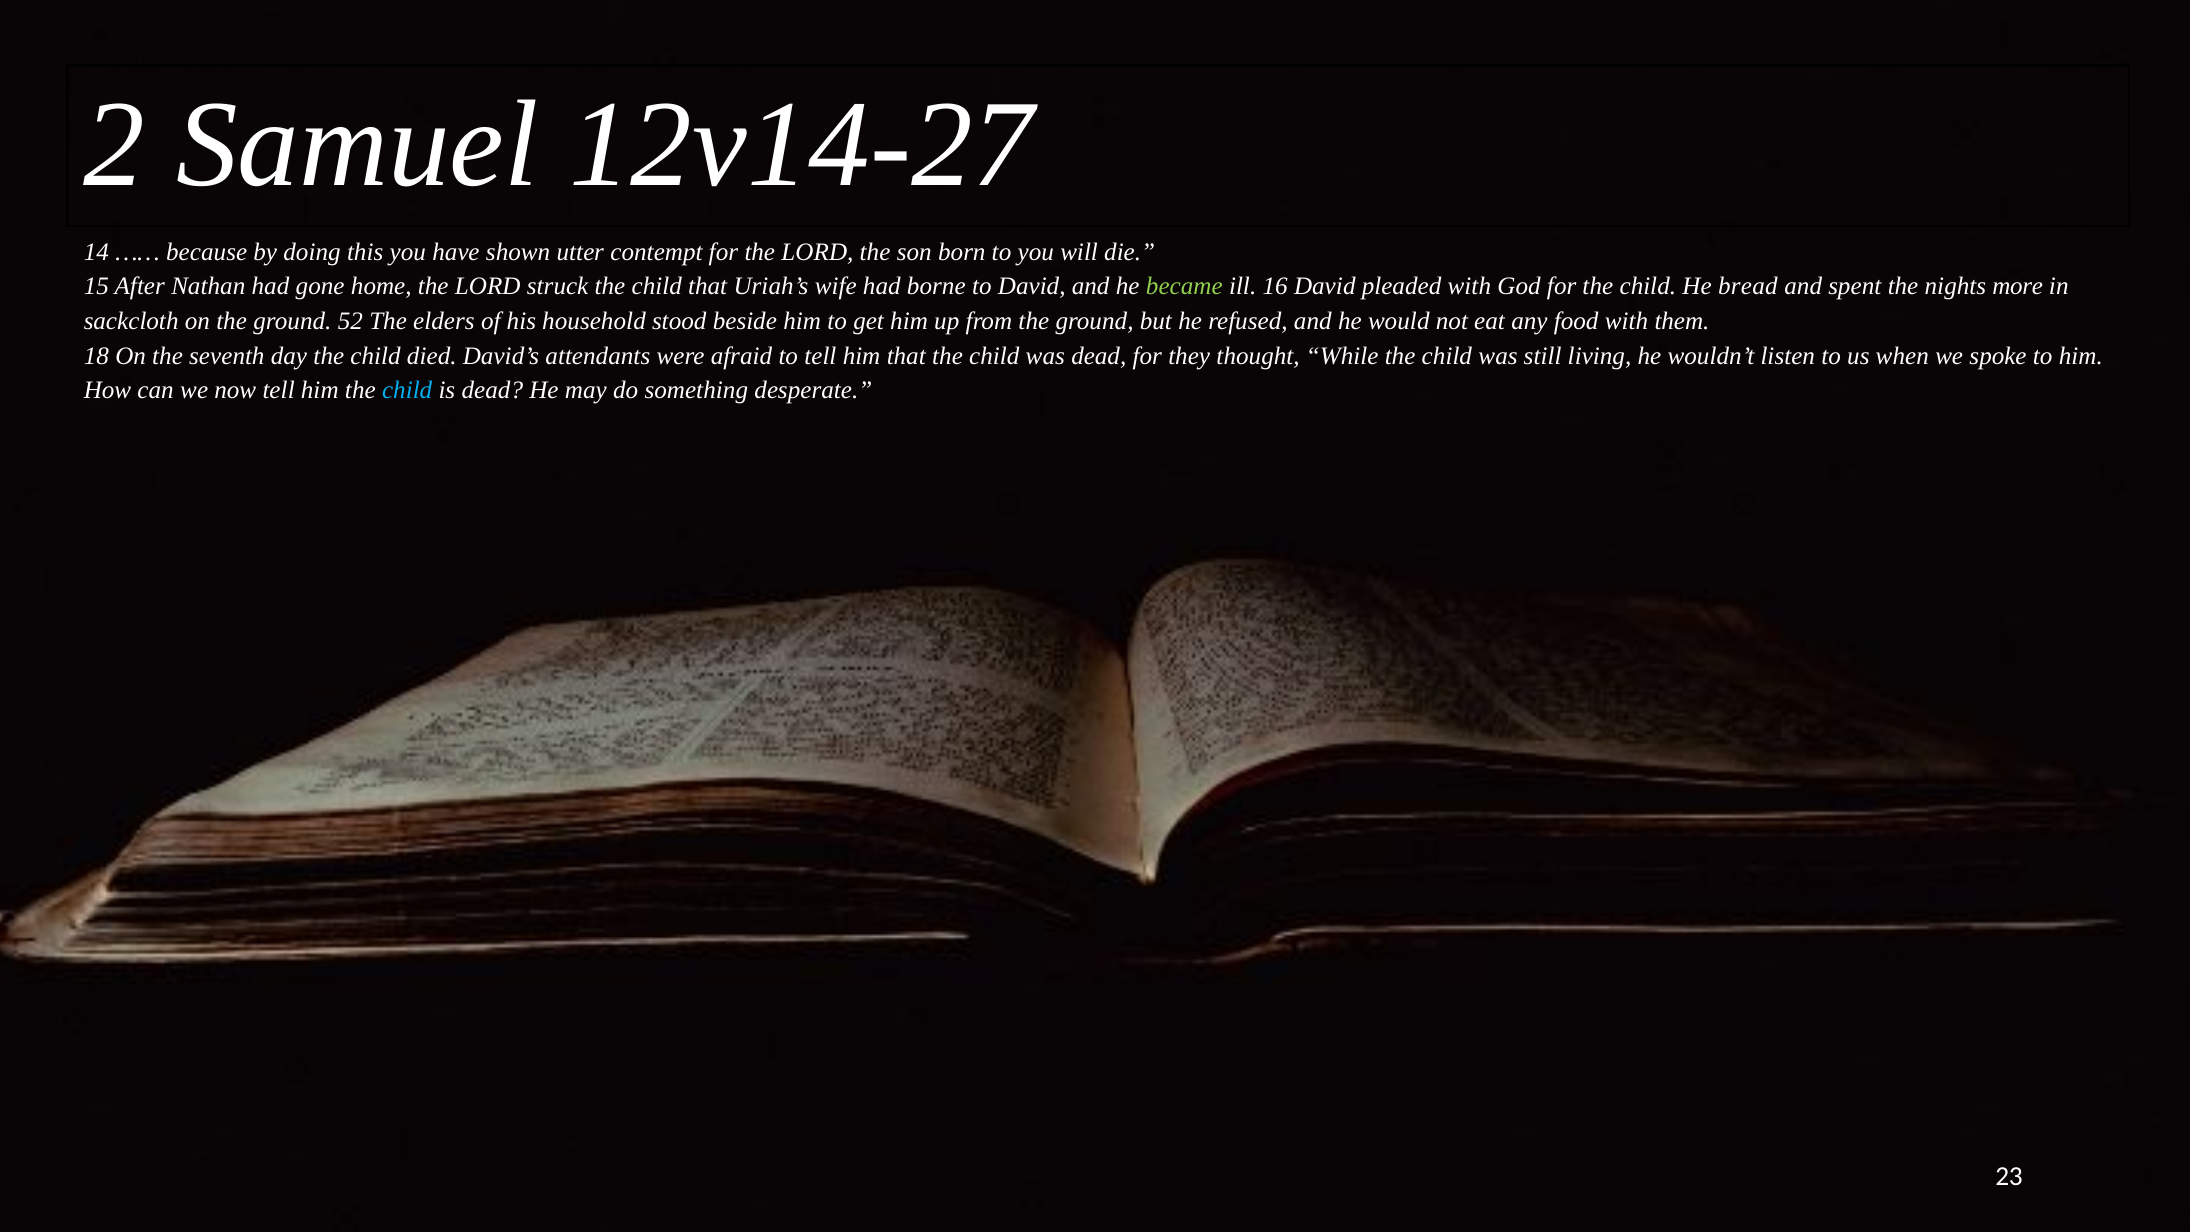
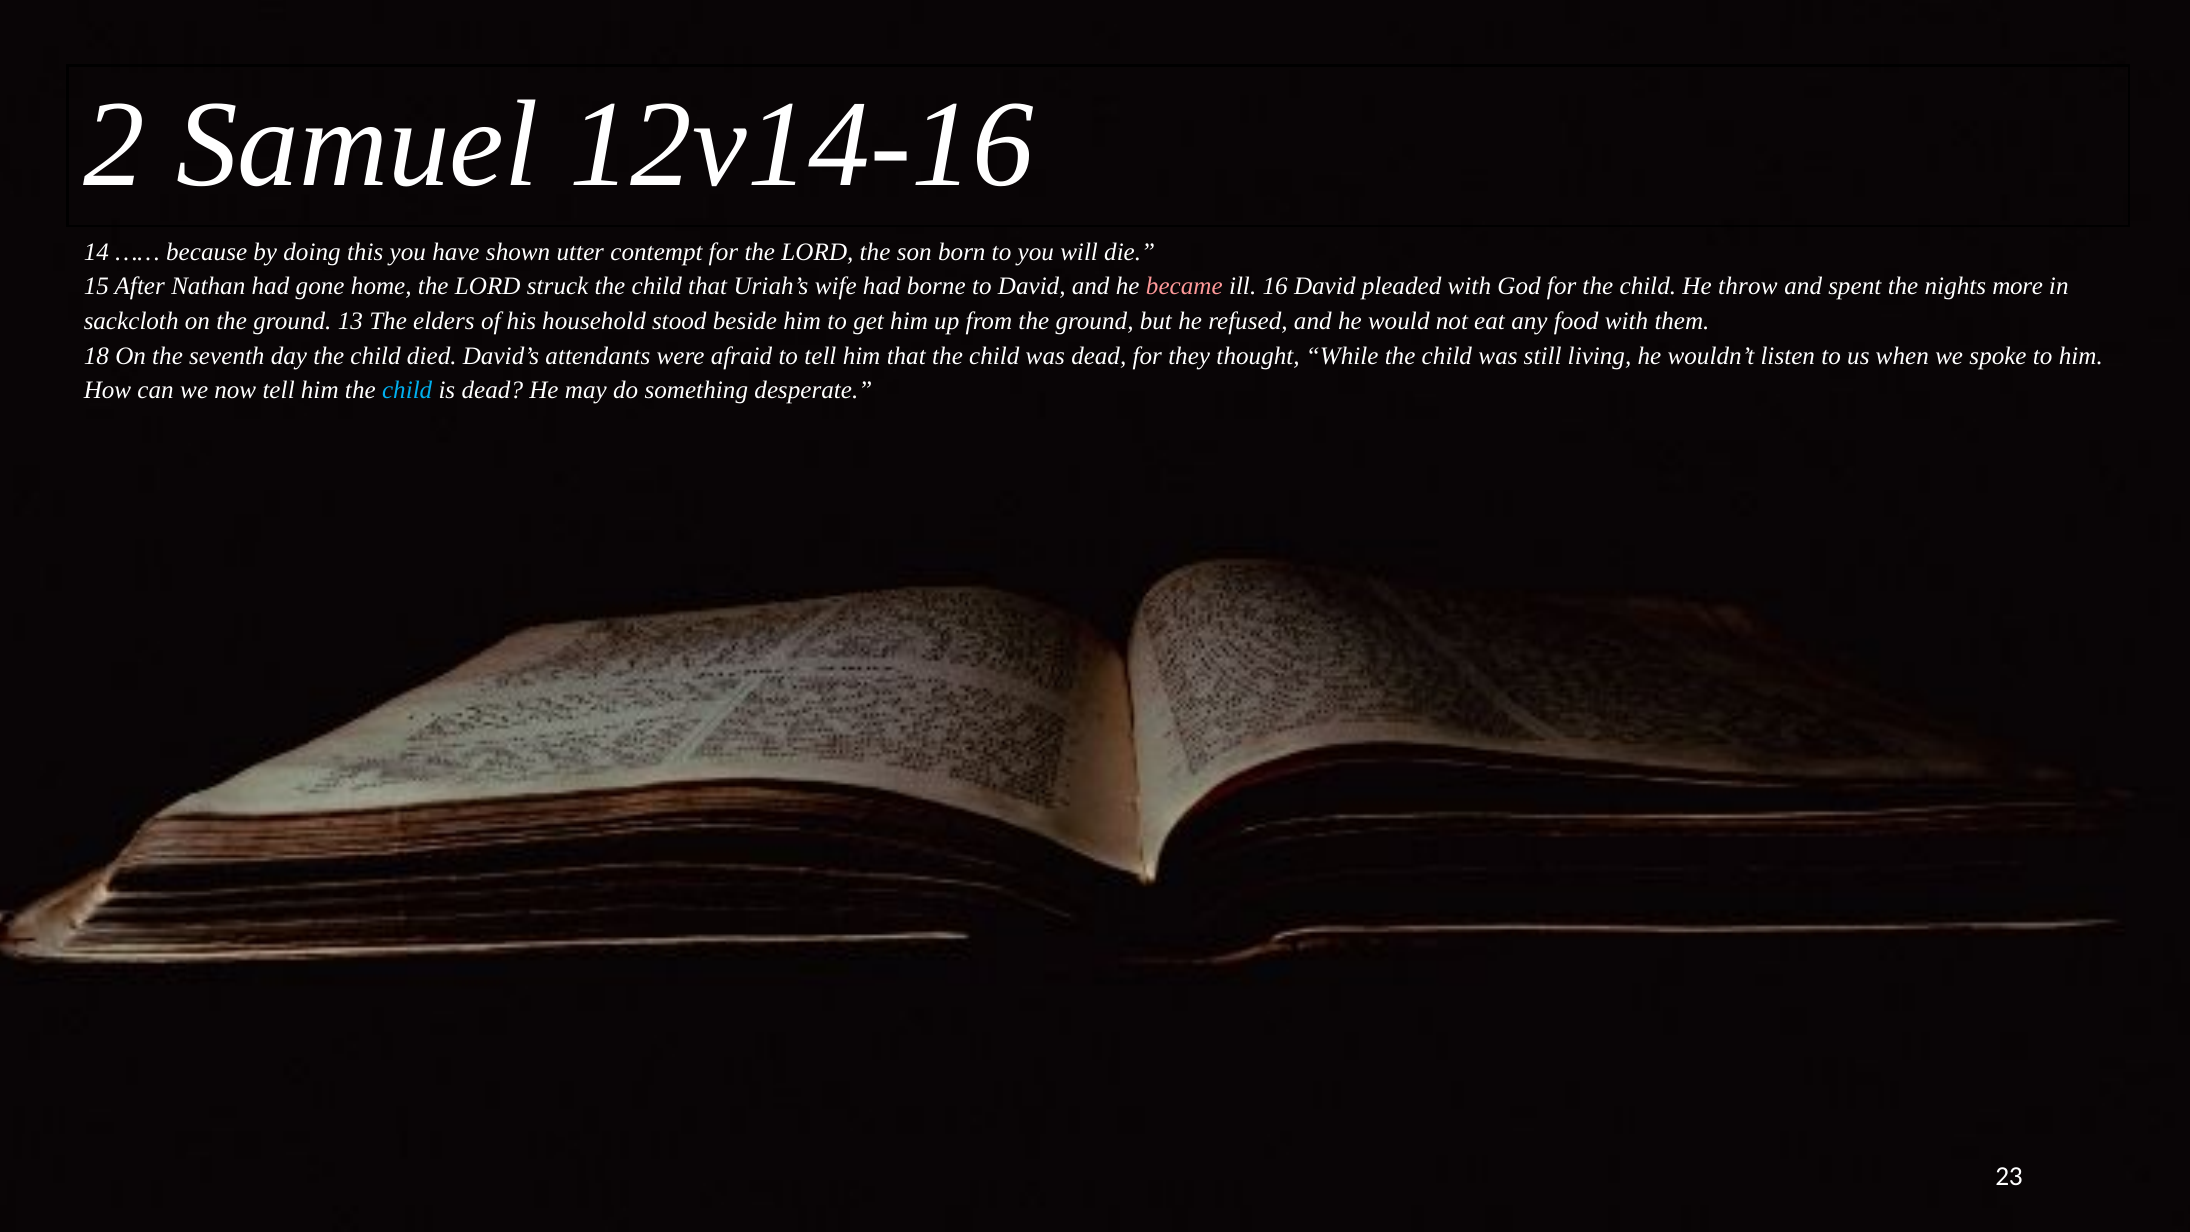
12v14-27: 12v14-27 -> 12v14-16
became colour: light green -> pink
bread: bread -> throw
52: 52 -> 13
